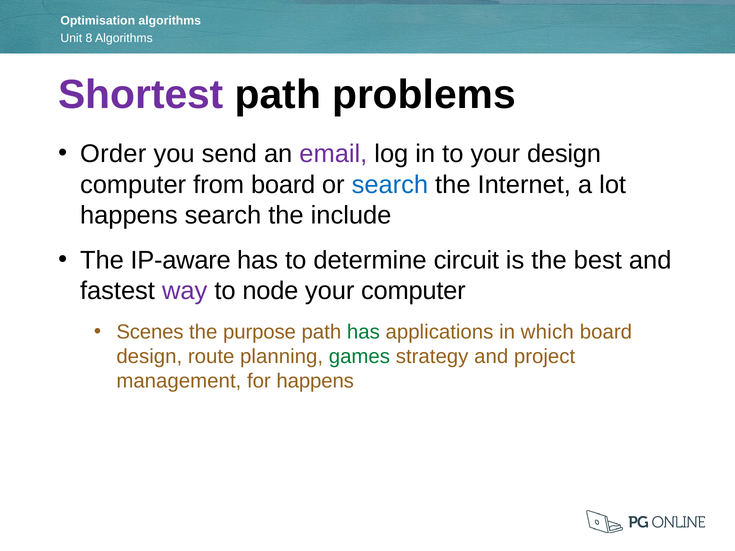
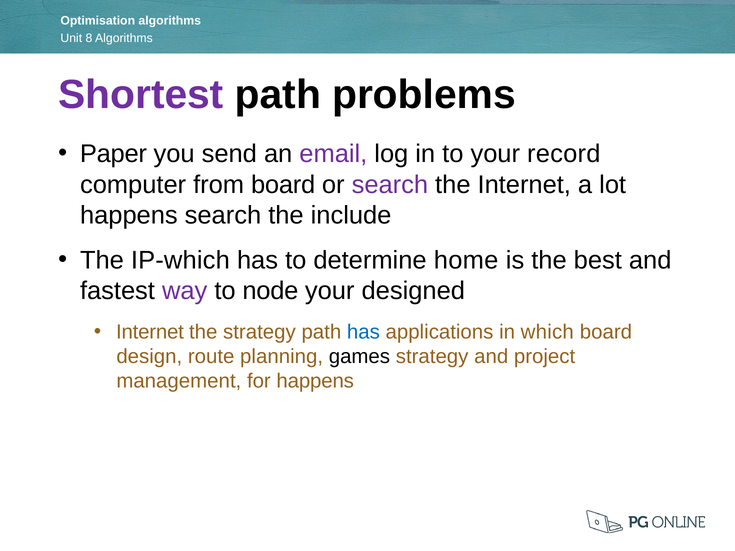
Order: Order -> Paper
your design: design -> record
search at (390, 185) colour: blue -> purple
IP-aware: IP-aware -> IP-which
circuit: circuit -> home
your computer: computer -> designed
Scenes at (150, 332): Scenes -> Internet
the purpose: purpose -> strategy
has at (363, 332) colour: green -> blue
games colour: green -> black
